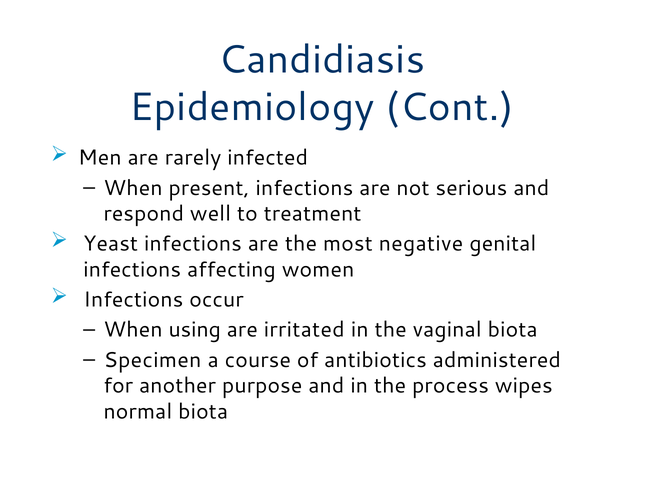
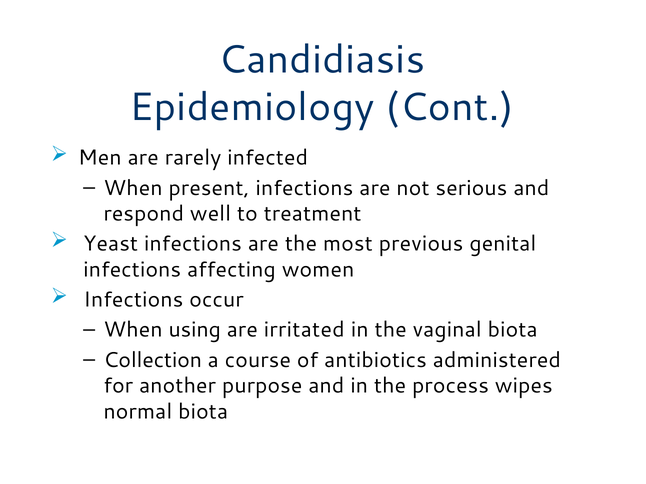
negative: negative -> previous
Specimen: Specimen -> Collection
